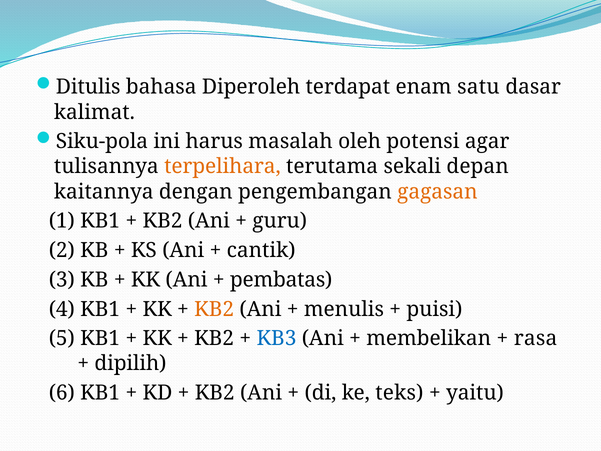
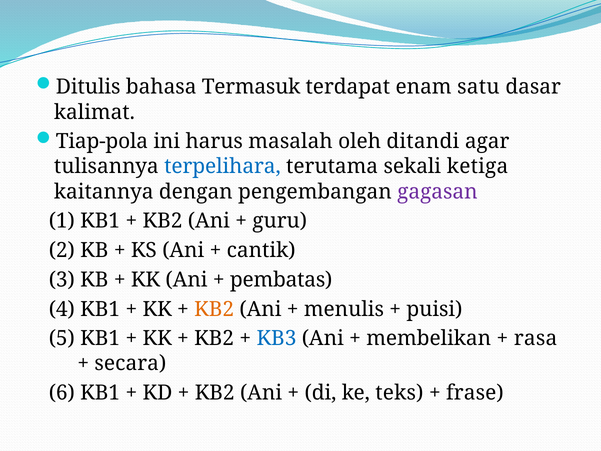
Diperoleh: Diperoleh -> Termasuk
Siku-pola: Siku-pola -> Tiap-pola
potensi: potensi -> ditandi
terpelihara colour: orange -> blue
depan: depan -> ketiga
gagasan colour: orange -> purple
dipilih: dipilih -> secara
yaitu: yaitu -> frase
